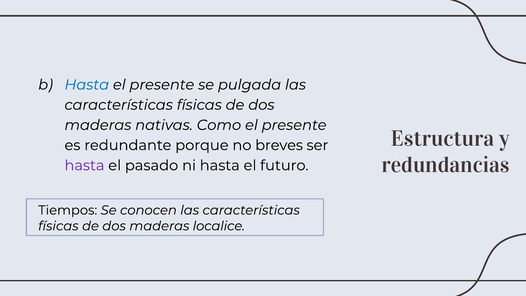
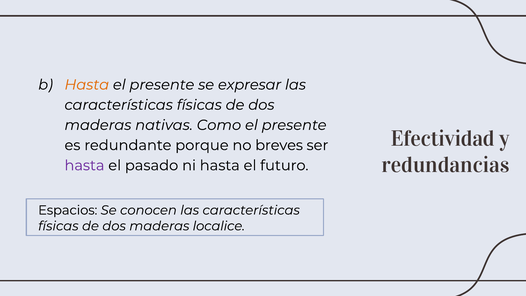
Hasta at (87, 85) colour: blue -> orange
pulgada: pulgada -> expresar
Estructura: Estructura -> Efectividad
Tiempos: Tiempos -> Espacios
